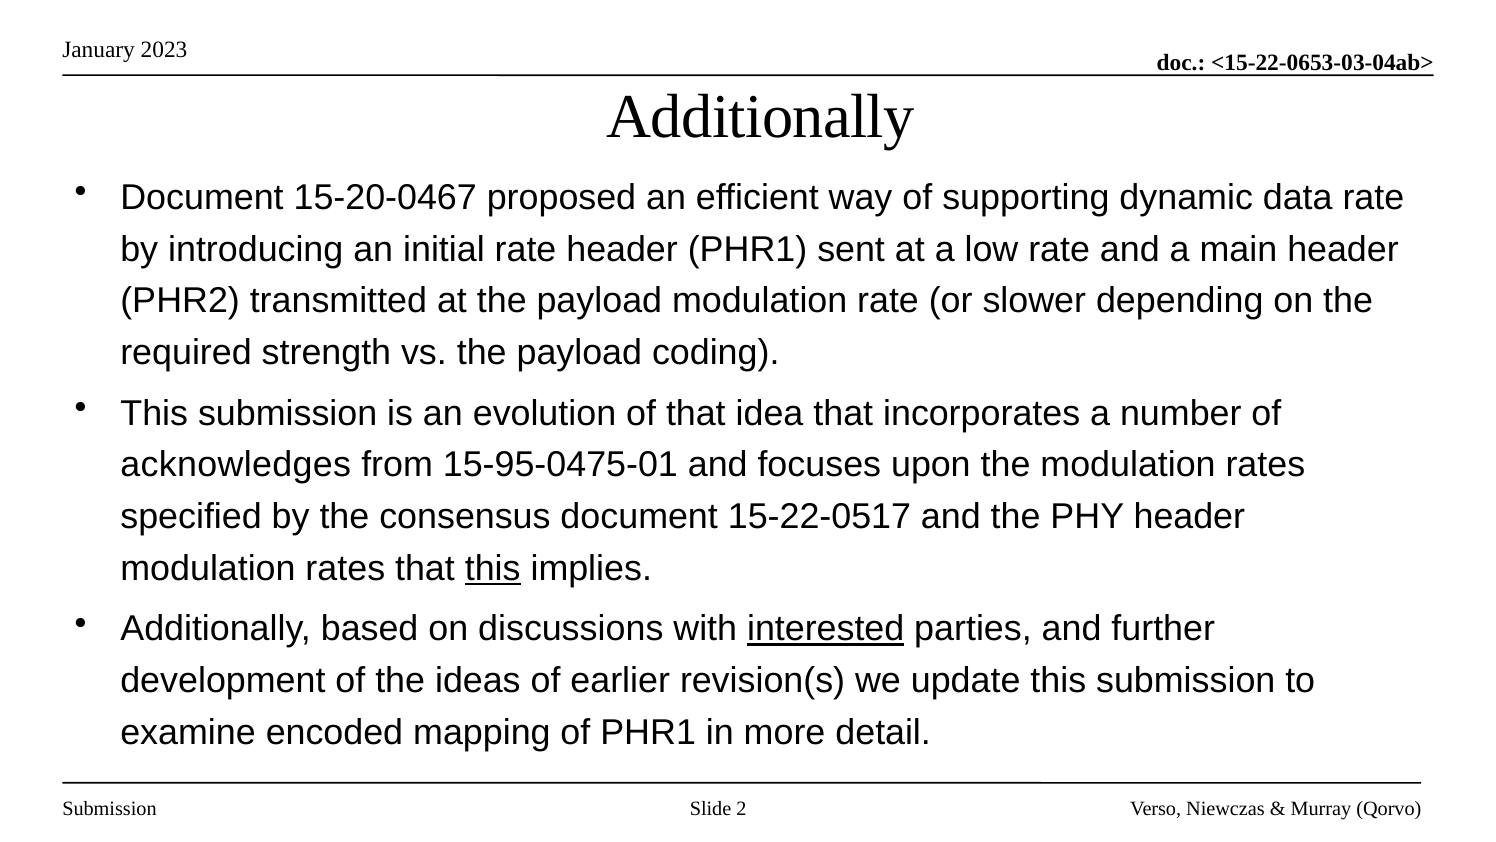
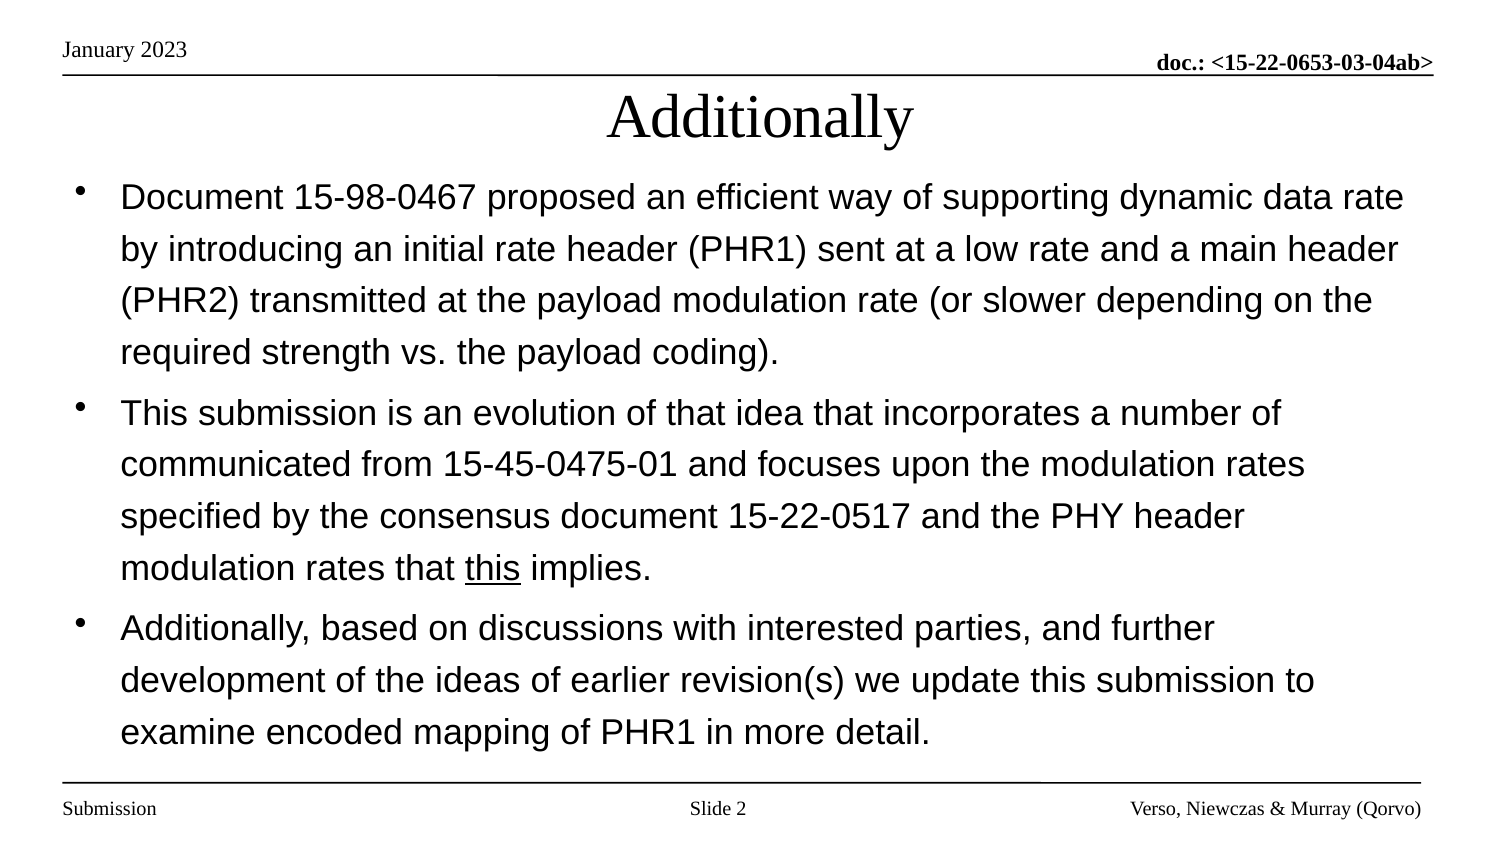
15-20-0467: 15-20-0467 -> 15-98-0467
acknowledges: acknowledges -> communicated
15-95-0475-01: 15-95-0475-01 -> 15-45-0475-01
interested underline: present -> none
